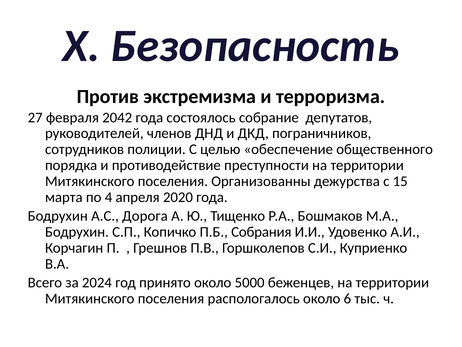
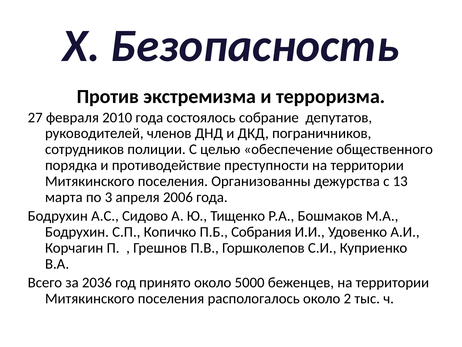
2042: 2042 -> 2010
15: 15 -> 13
4: 4 -> 3
2020: 2020 -> 2006
Дорога: Дорога -> Сидово
2024: 2024 -> 2036
6: 6 -> 2
